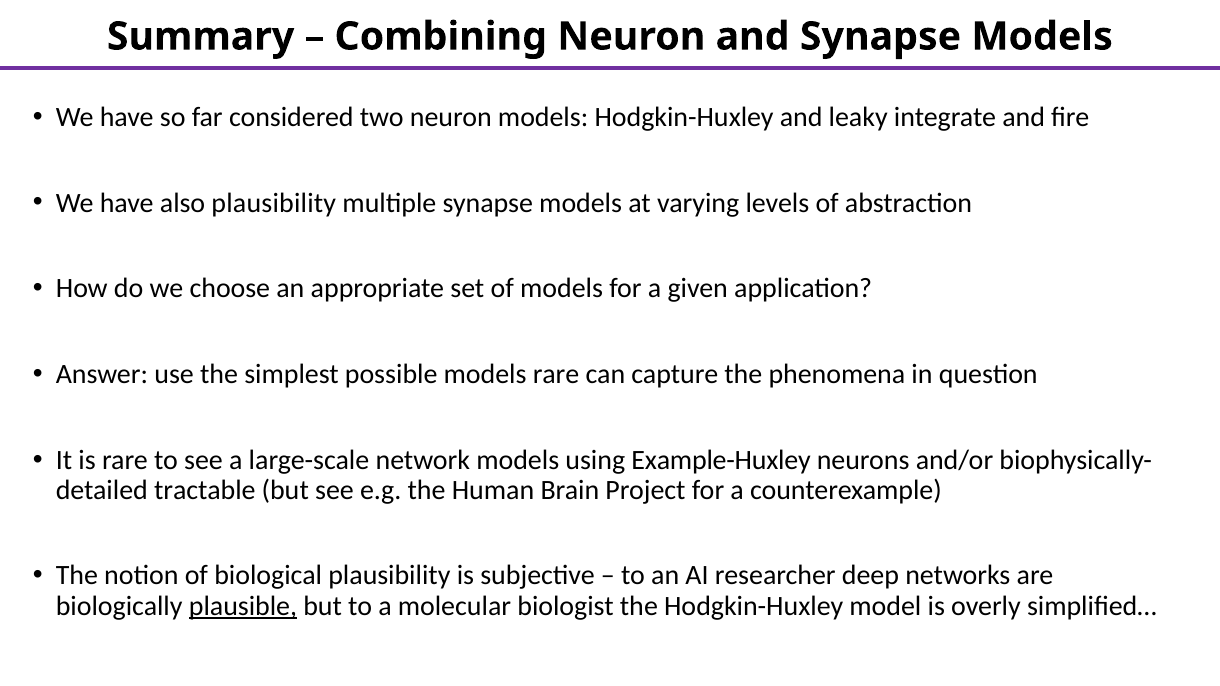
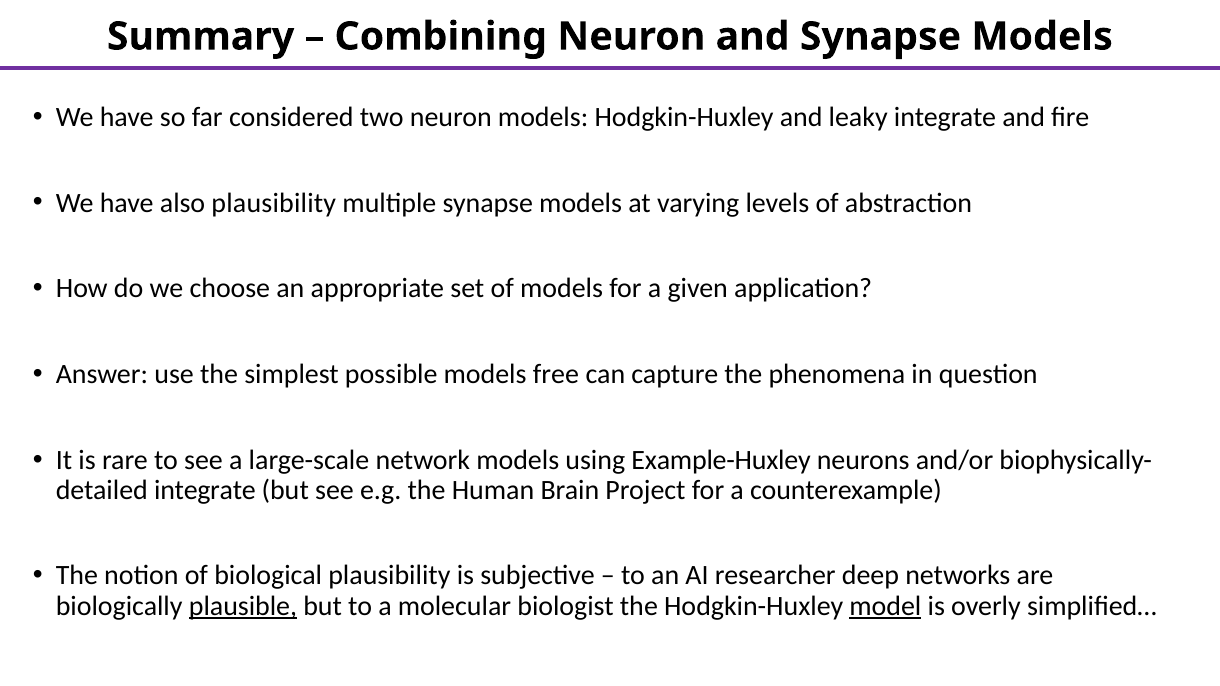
models rare: rare -> free
tractable at (205, 490): tractable -> integrate
model underline: none -> present
